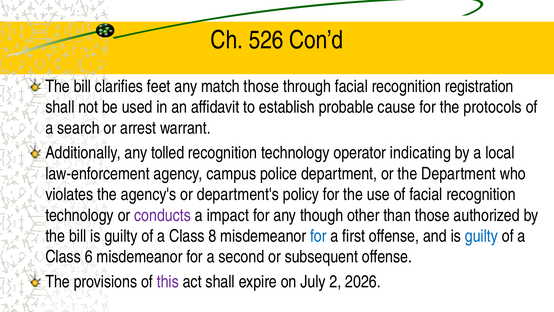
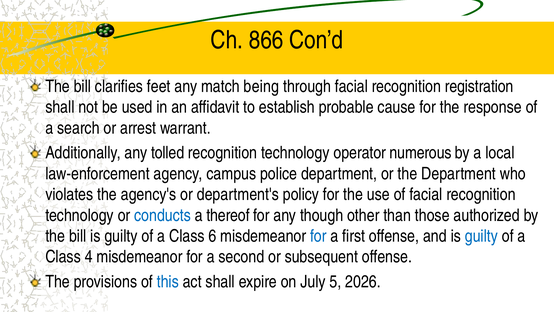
526: 526 -> 866
match those: those -> being
protocols: protocols -> response
indicating: indicating -> numerous
conducts colour: purple -> blue
impact: impact -> thereof
8: 8 -> 6
6: 6 -> 4
this colour: purple -> blue
2: 2 -> 5
